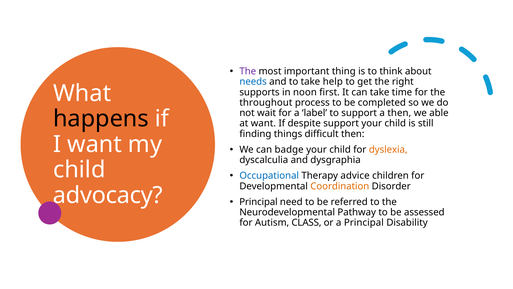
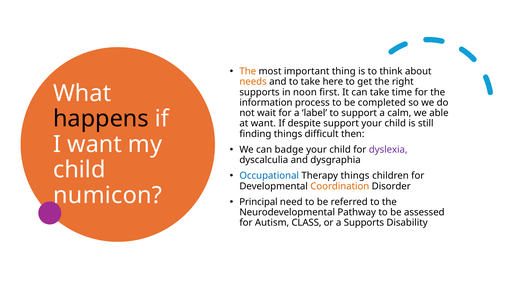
The at (248, 71) colour: purple -> orange
needs colour: blue -> orange
help: help -> here
throughout: throughout -> information
a then: then -> calm
dyslexia colour: orange -> purple
Therapy advice: advice -> things
advocacy: advocacy -> numicon
a Principal: Principal -> Supports
